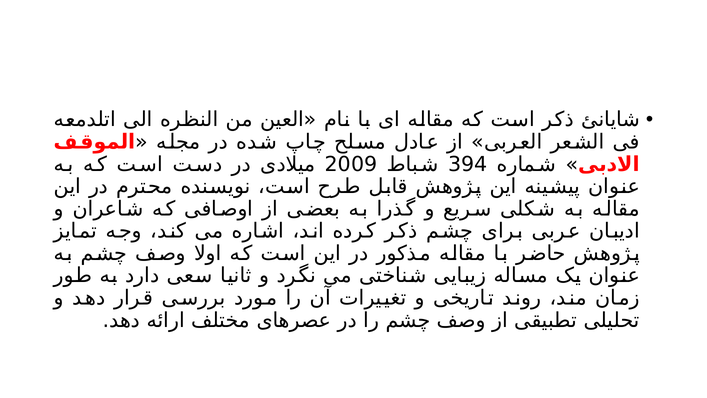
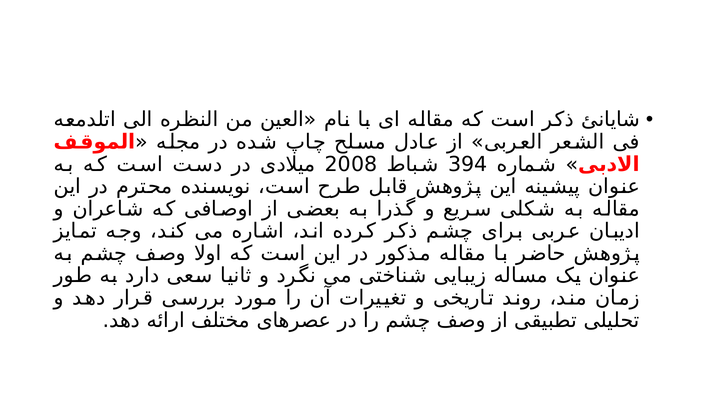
2009: 2009 -> 2008
